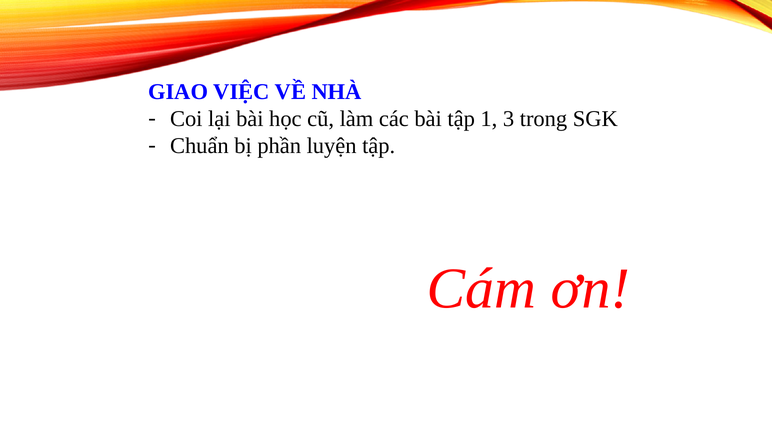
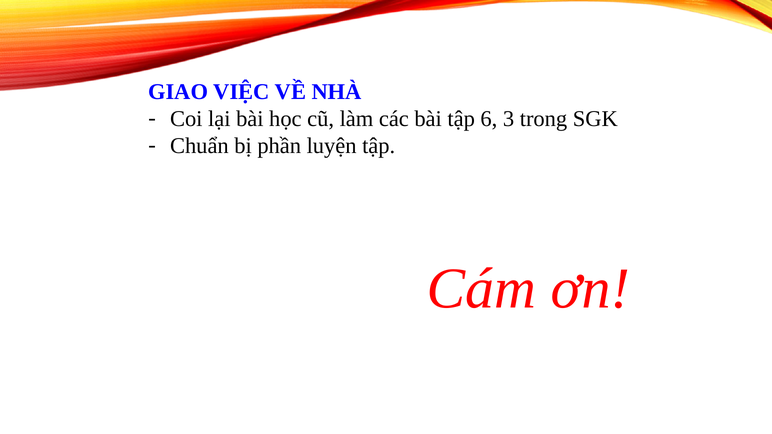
1: 1 -> 6
